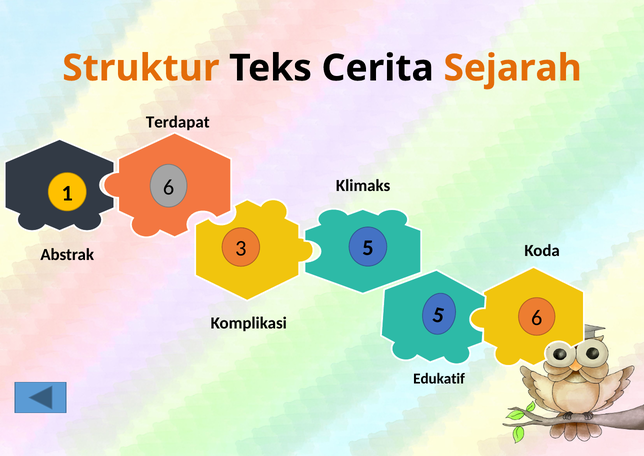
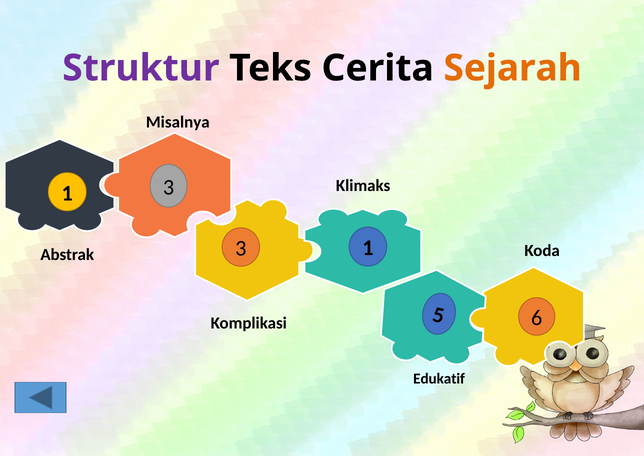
Struktur colour: orange -> purple
Terdapat: Terdapat -> Misalnya
1 6: 6 -> 3
3 5: 5 -> 1
